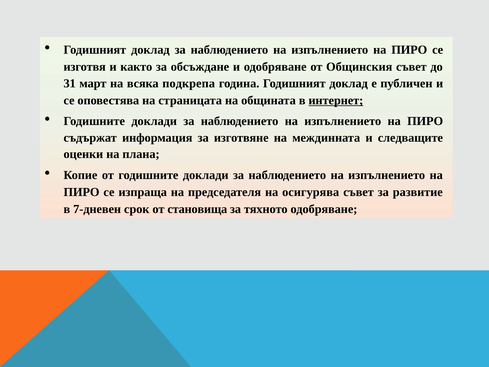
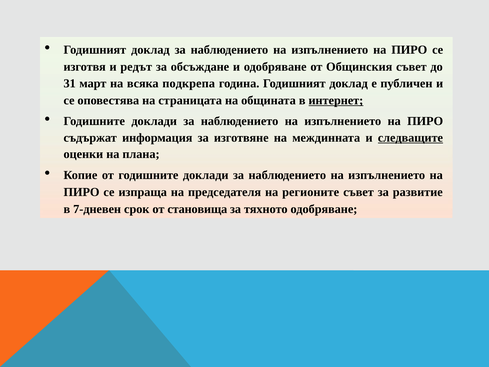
както: както -> редът
следващите underline: none -> present
осигурява: осигурява -> регионите
